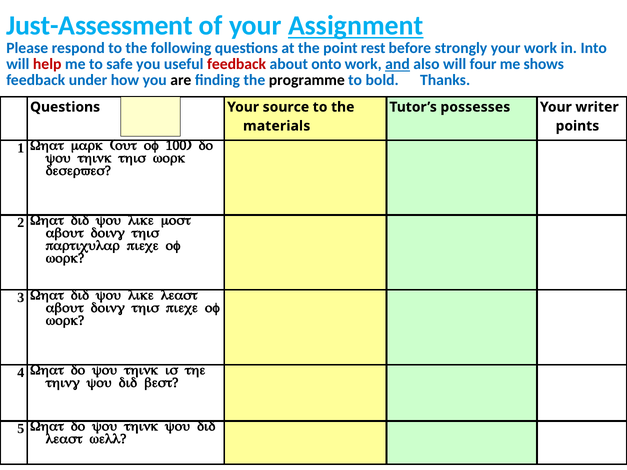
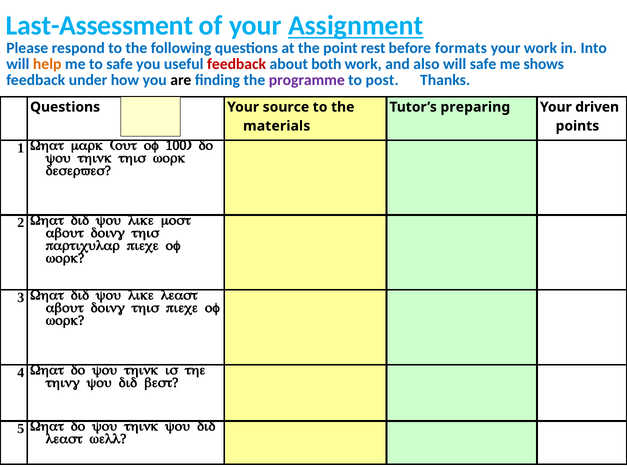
Just-Assessment: Just-Assessment -> Last-Assessment
strongly: strongly -> formats
help colour: red -> orange
onto: onto -> both
and underline: present -> none
will four: four -> safe
programme colour: black -> purple
bold: bold -> post
possesses: possesses -> preparing
writer: writer -> driven
